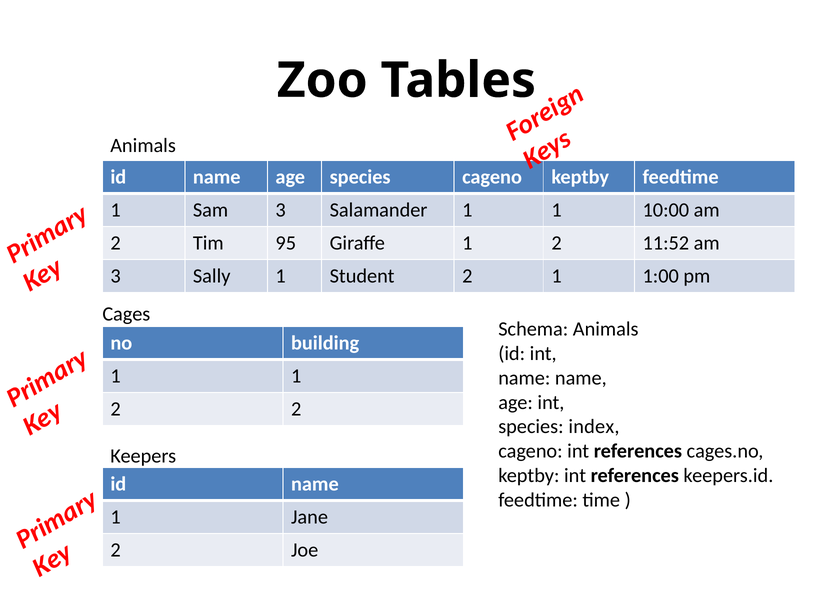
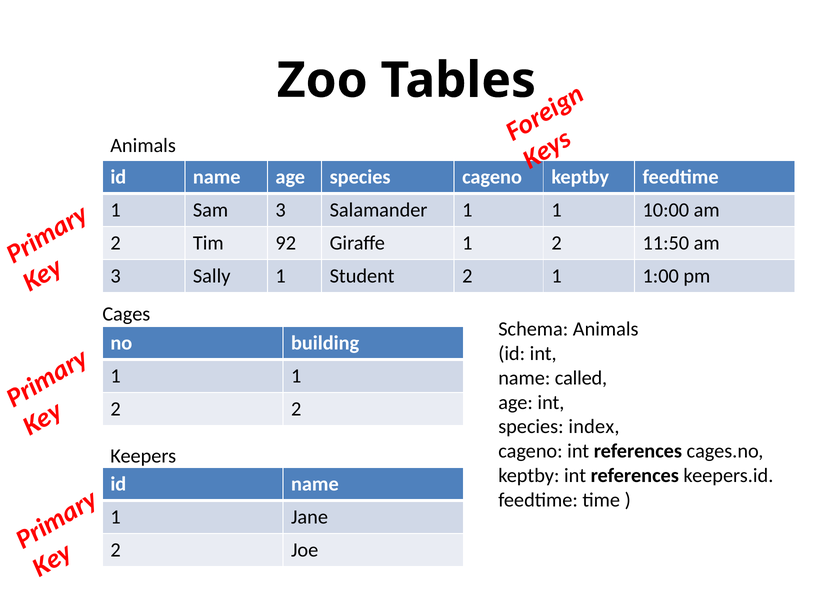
95: 95 -> 92
11:52: 11:52 -> 11:50
name name: name -> called
